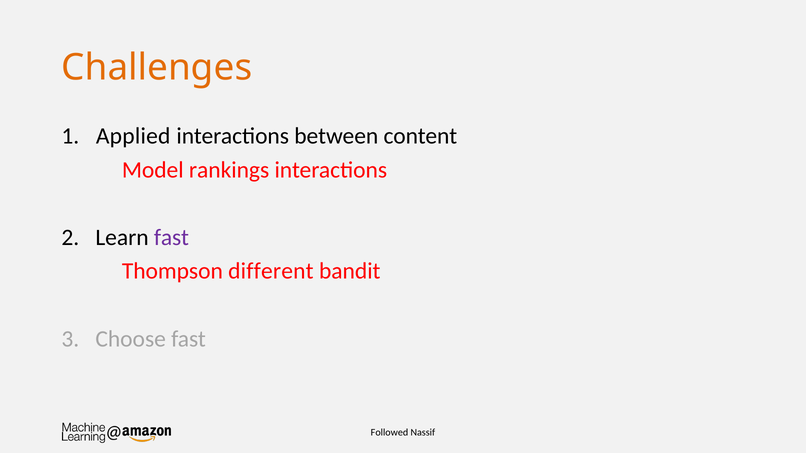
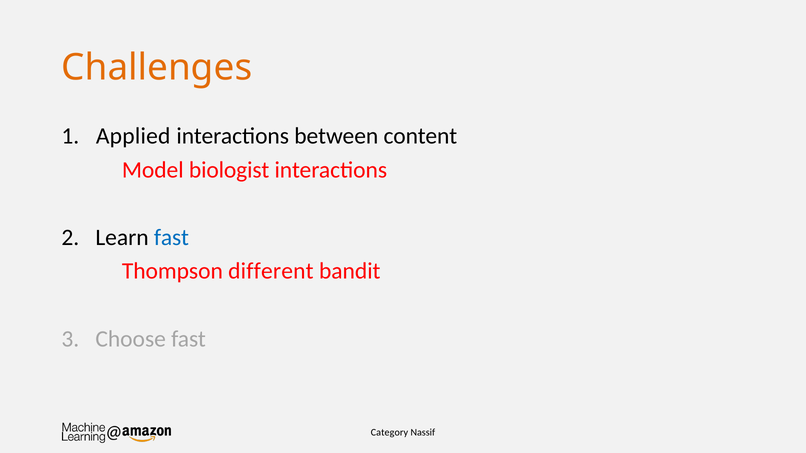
rankings: rankings -> biologist
fast at (171, 238) colour: purple -> blue
Followed: Followed -> Category
